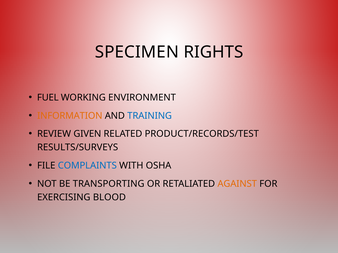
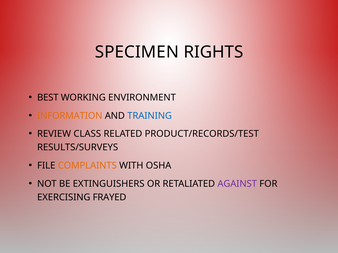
FUEL: FUEL -> BEST
GIVEN: GIVEN -> CLASS
COMPLAINTS colour: blue -> orange
TRANSPORTING: TRANSPORTING -> EXTINGUISHERS
AGAINST colour: orange -> purple
BLOOD: BLOOD -> FRAYED
